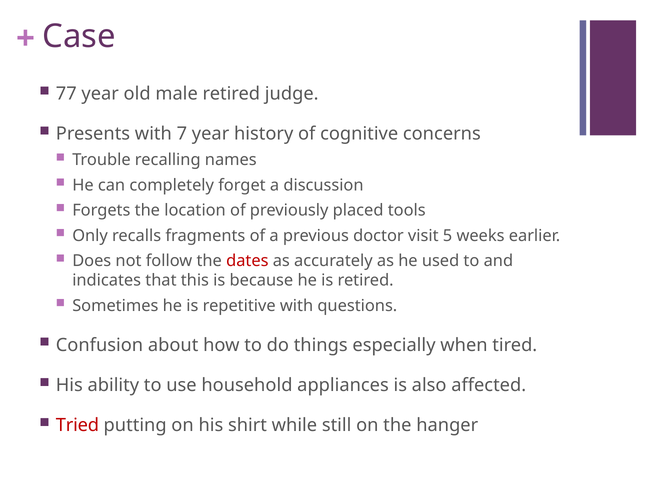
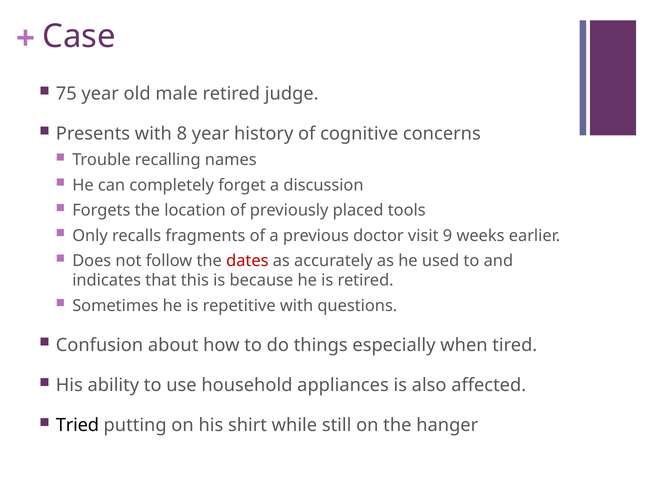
77: 77 -> 75
7: 7 -> 8
5: 5 -> 9
Tried colour: red -> black
